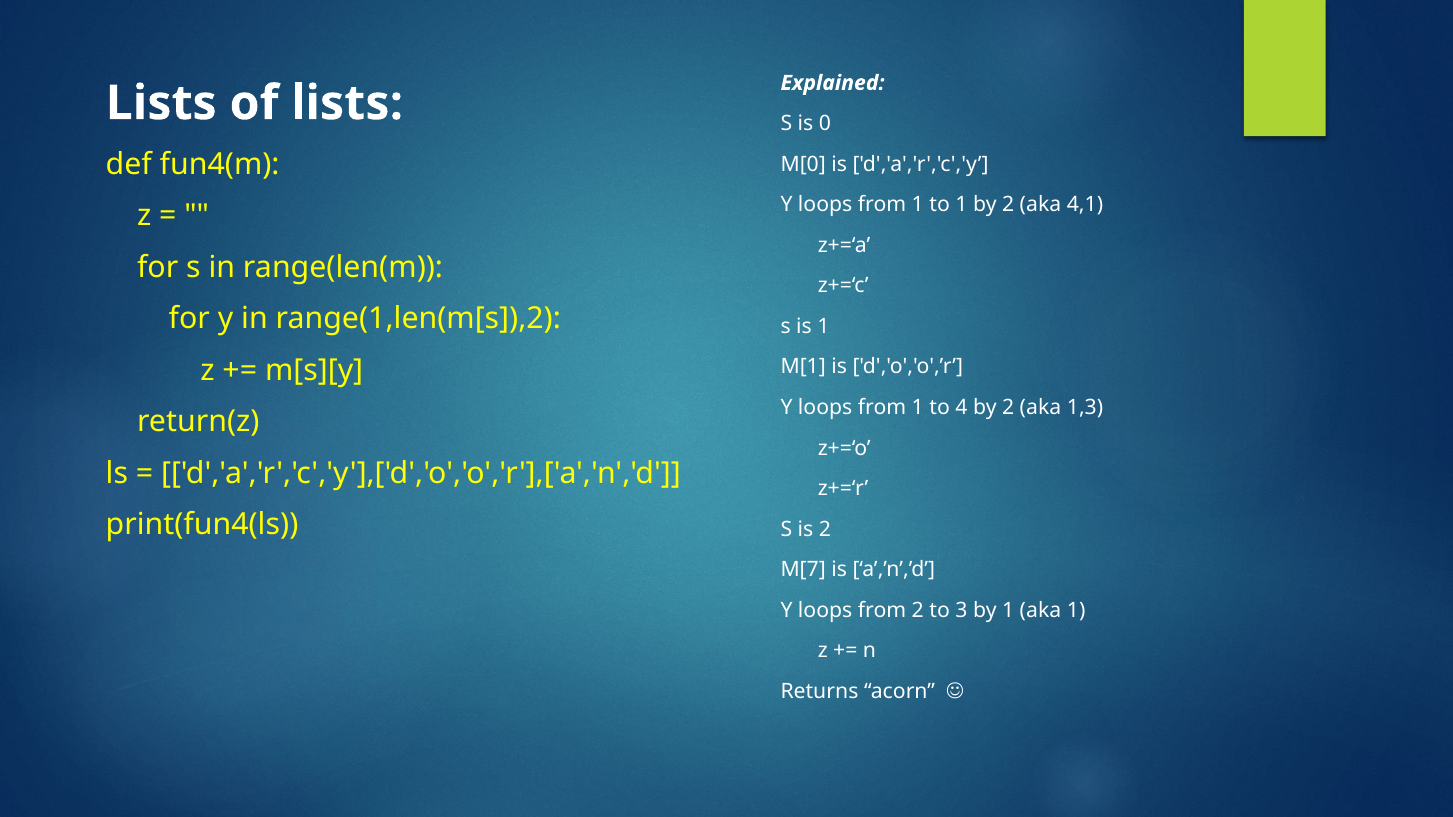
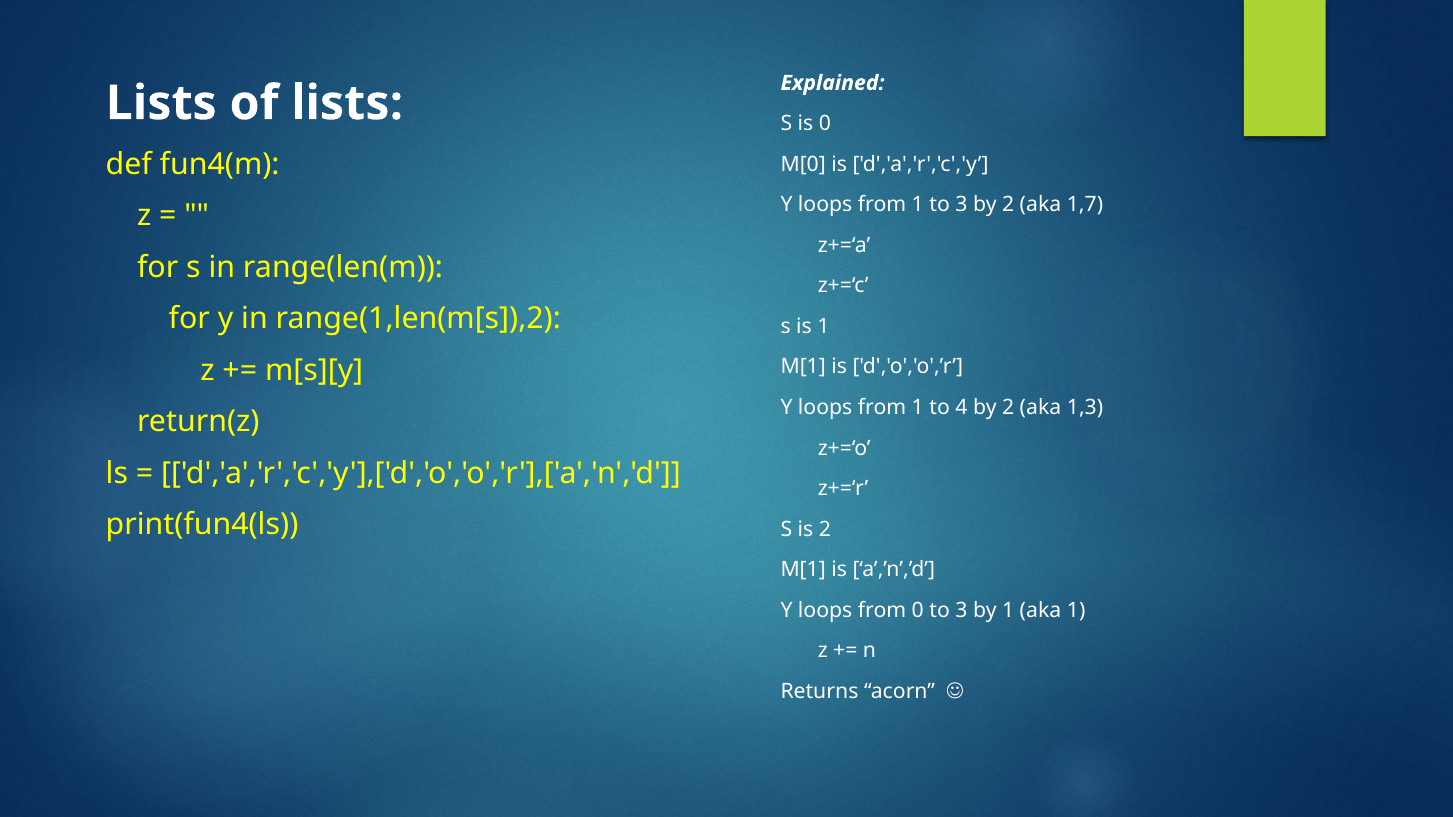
1 to 1: 1 -> 3
4,1: 4,1 -> 1,7
M[7 at (803, 570): M[7 -> M[1
from 2: 2 -> 0
